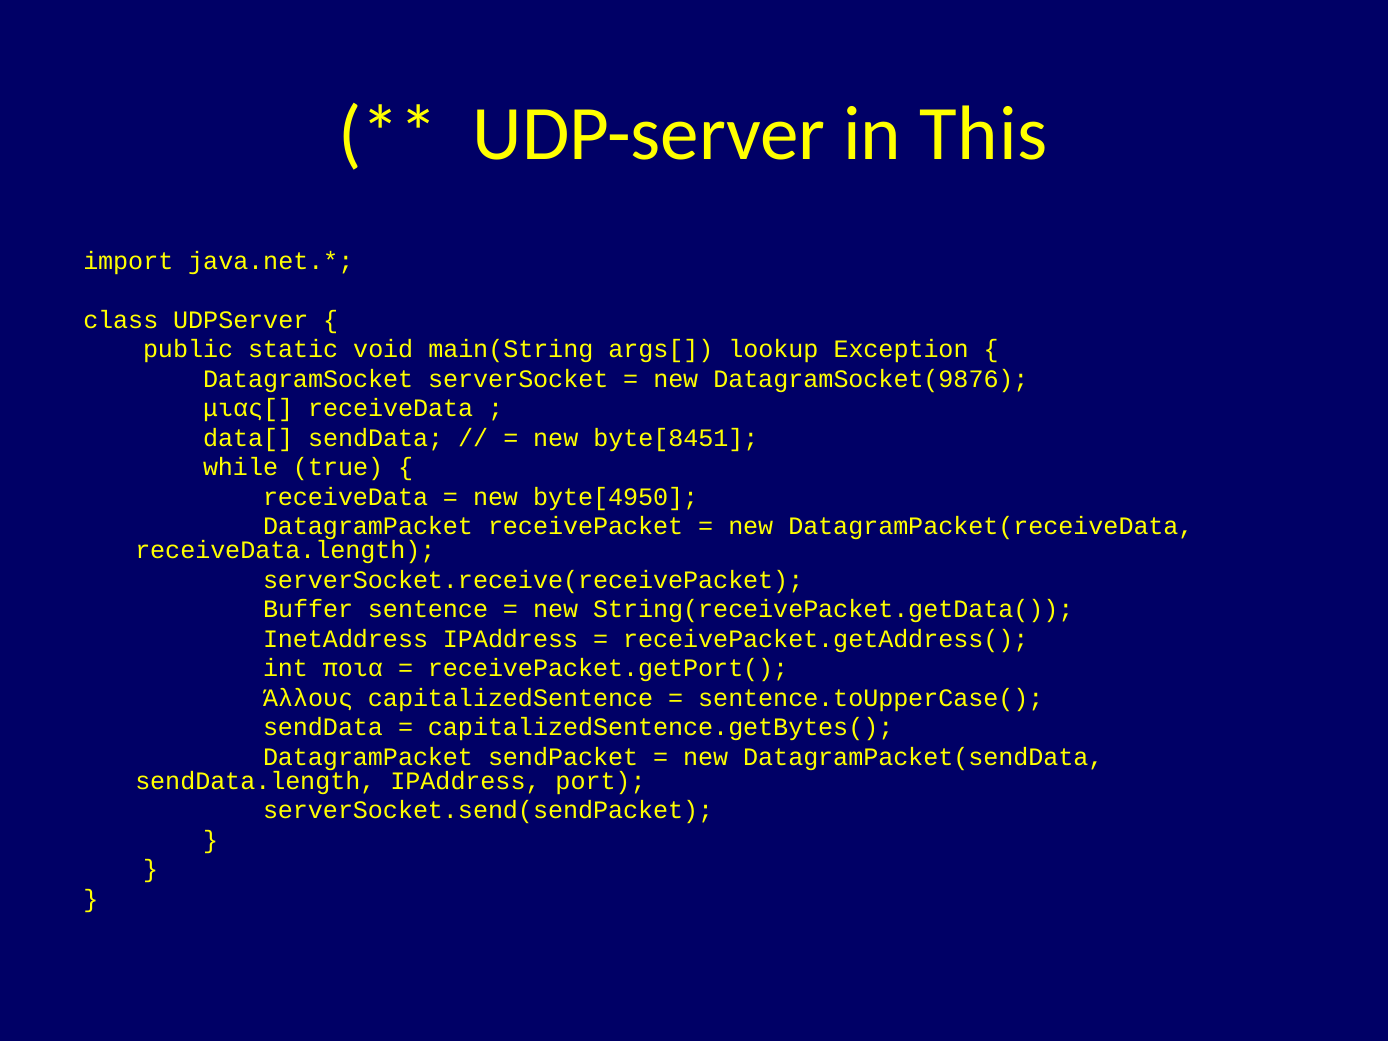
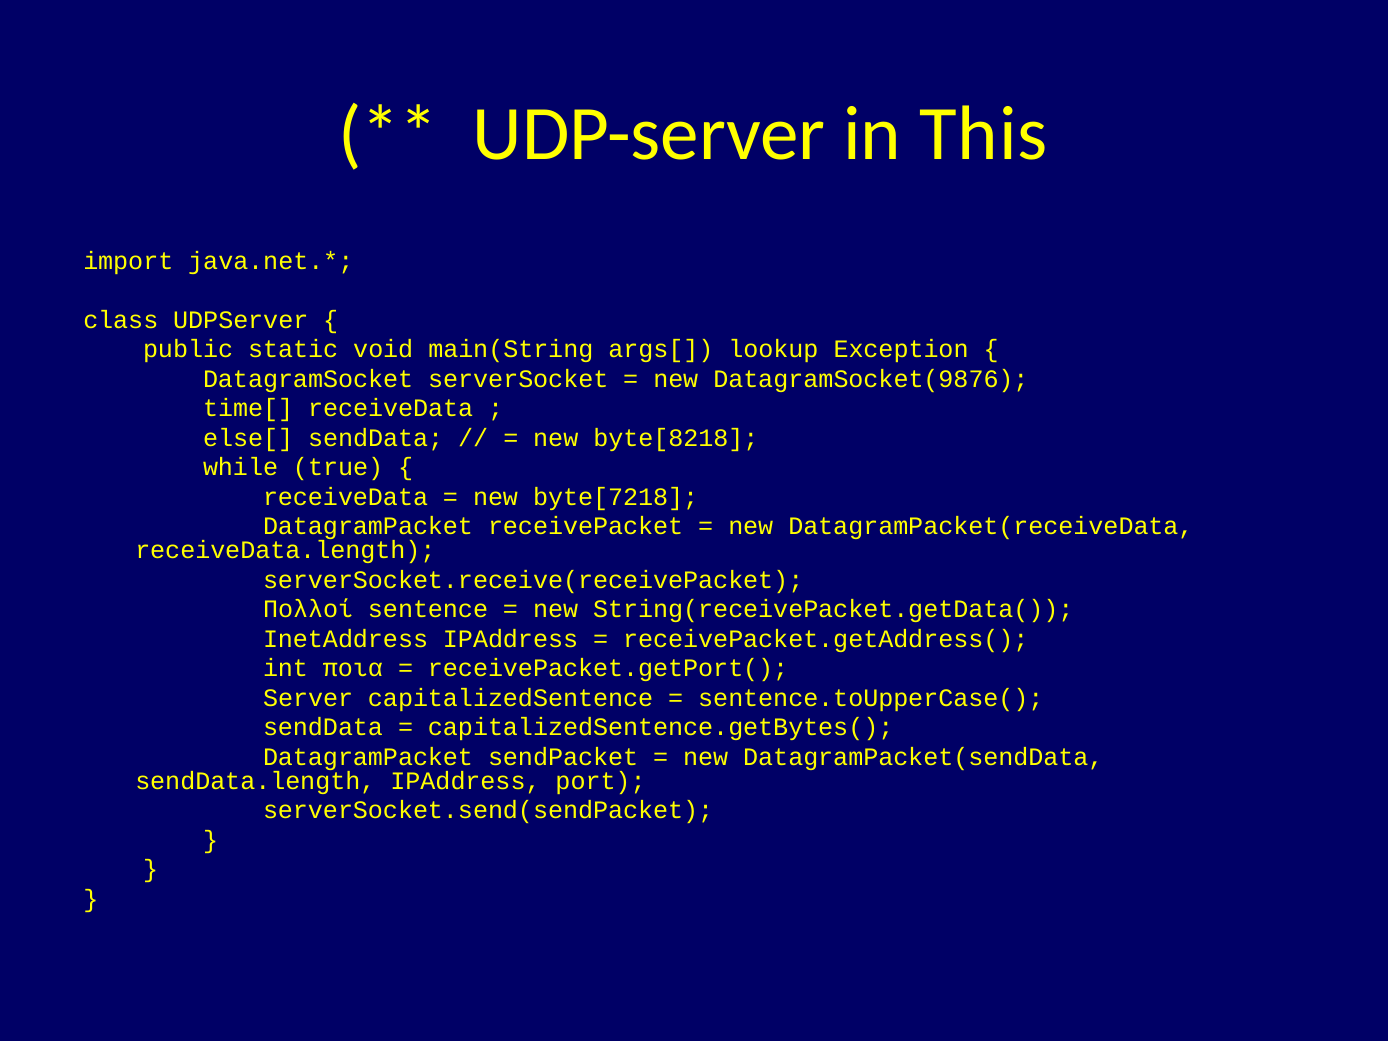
μιας[: μιας[ -> time[
data[: data[ -> else[
byte[8451: byte[8451 -> byte[8218
byte[4950: byte[4950 -> byte[7218
Buffer: Buffer -> Πολλοί
Άλλους: Άλλους -> Server
